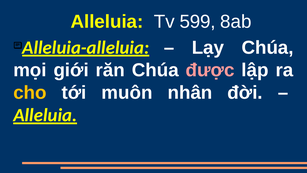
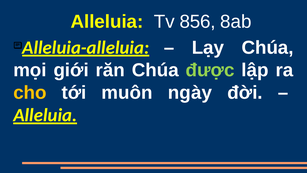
599: 599 -> 856
được colour: pink -> light green
nhân: nhân -> ngày
